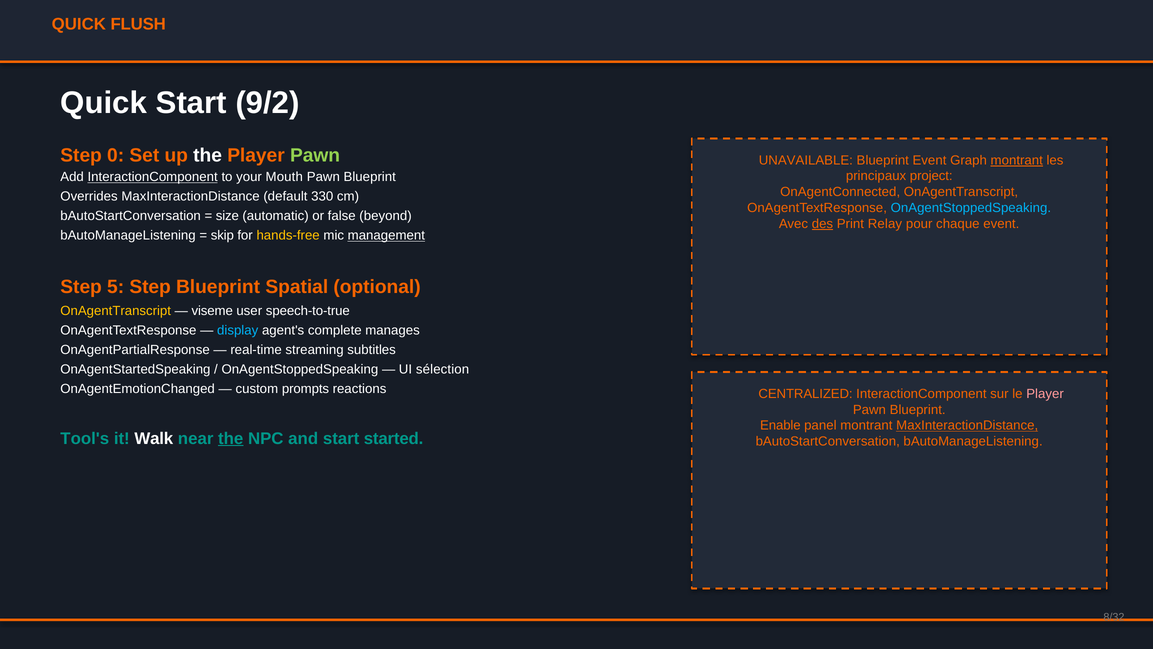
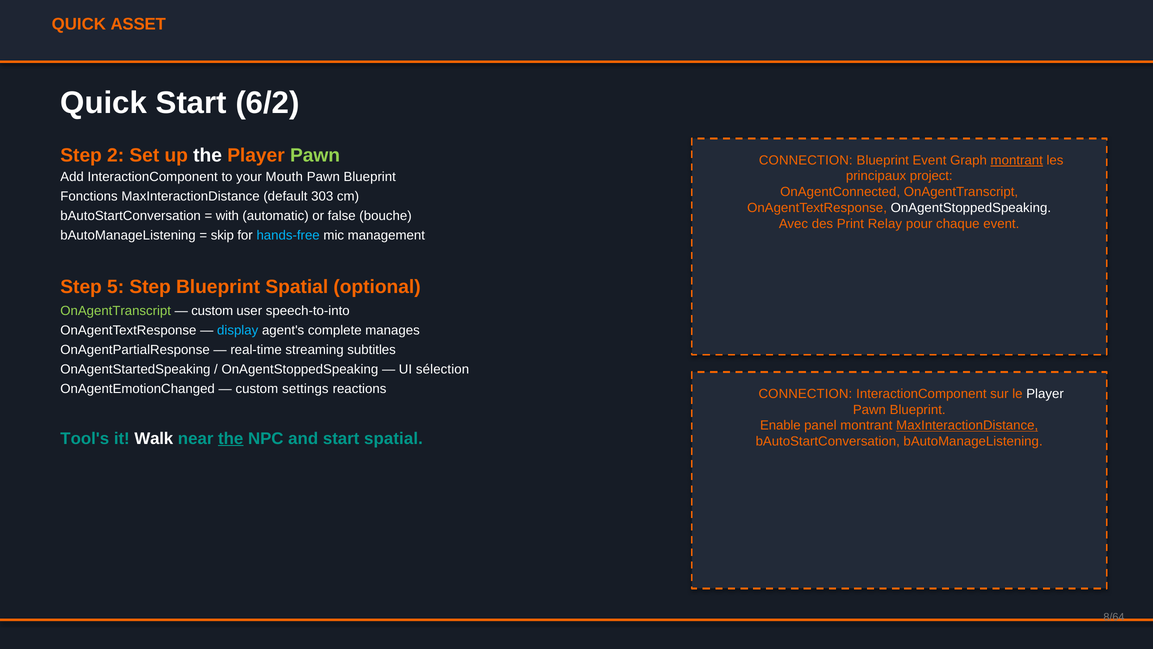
FLUSH: FLUSH -> ASSET
9/2: 9/2 -> 6/2
0: 0 -> 2
UNAVAILABLE at (806, 160): UNAVAILABLE -> CONNECTION
InteractionComponent at (153, 177) underline: present -> none
Overrides: Overrides -> Fonctions
330: 330 -> 303
OnAgentStoppedSpeaking at (971, 208) colour: light blue -> white
size: size -> with
beyond: beyond -> bouche
des underline: present -> none
hands-free colour: yellow -> light blue
management underline: present -> none
OnAgentTranscript at (116, 311) colour: yellow -> light green
viseme at (212, 311): viseme -> custom
speech-to-true: speech-to-true -> speech-to-into
prompts: prompts -> settings
CENTRALIZED at (806, 394): CENTRALIZED -> CONNECTION
Player at (1045, 394) colour: pink -> white
start started: started -> spatial
8/32: 8/32 -> 8/64
